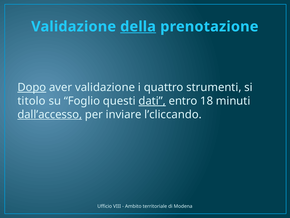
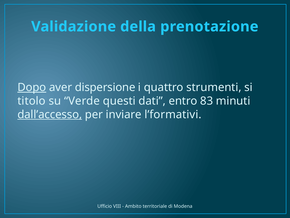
della underline: present -> none
aver validazione: validazione -> dispersione
Foglio: Foglio -> Verde
dati underline: present -> none
18: 18 -> 83
l’cliccando: l’cliccando -> l’formativi
